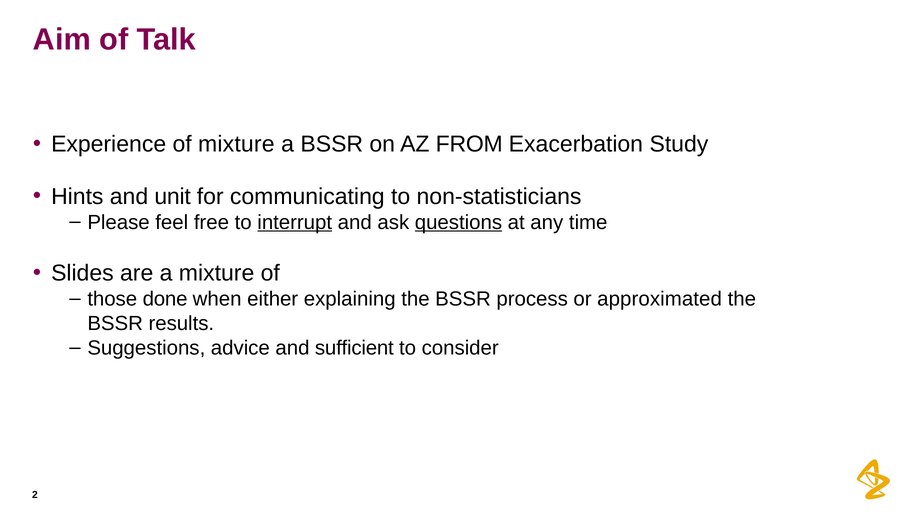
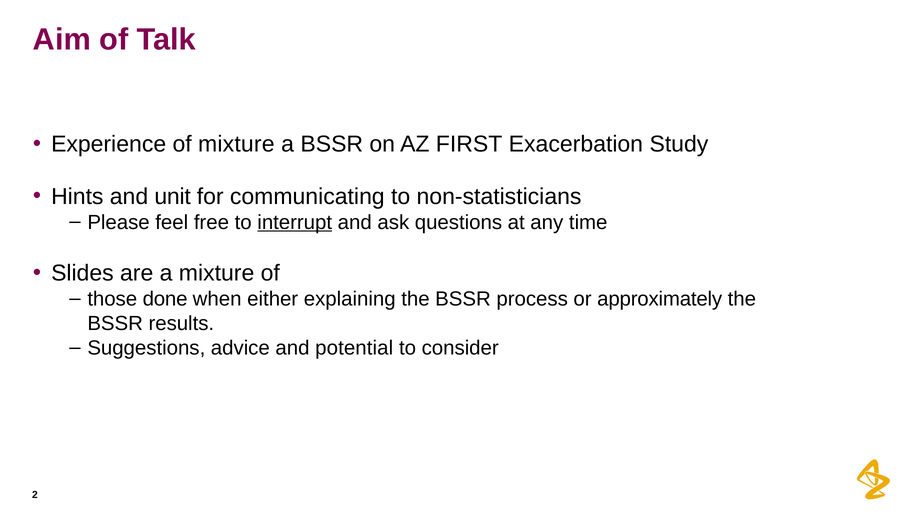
FROM: FROM -> FIRST
questions underline: present -> none
approximated: approximated -> approximately
sufficient: sufficient -> potential
